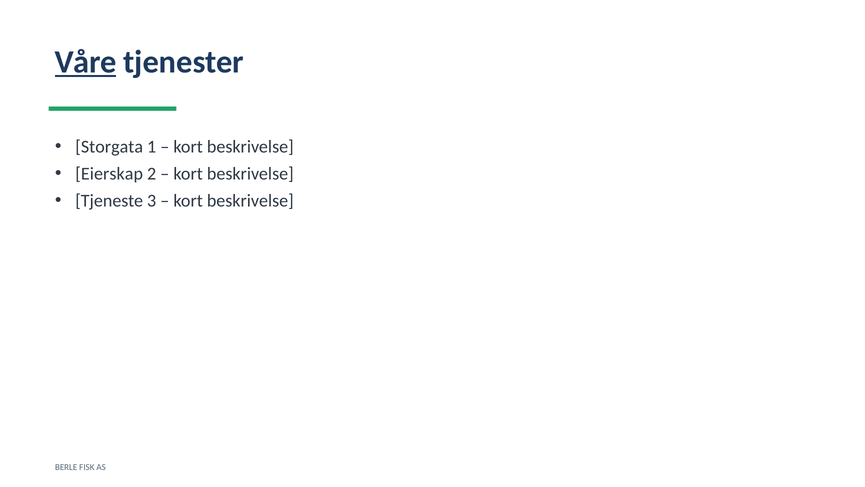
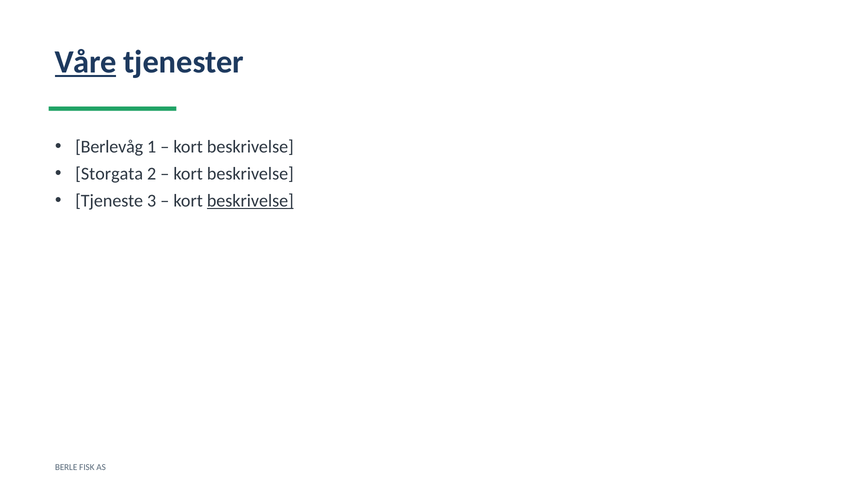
Storgata: Storgata -> Berlevåg
Eierskap: Eierskap -> Storgata
beskrivelse at (250, 201) underline: none -> present
